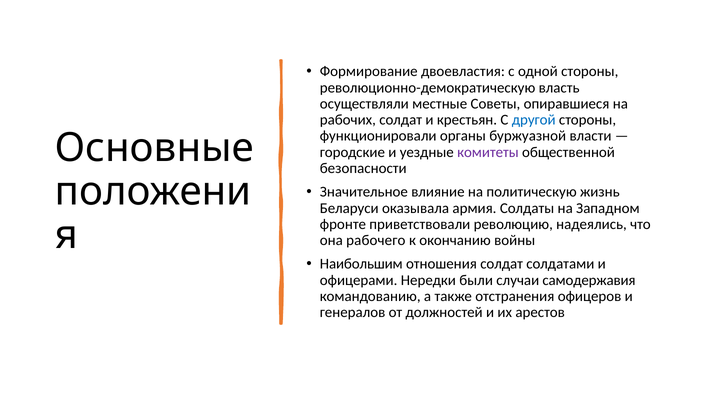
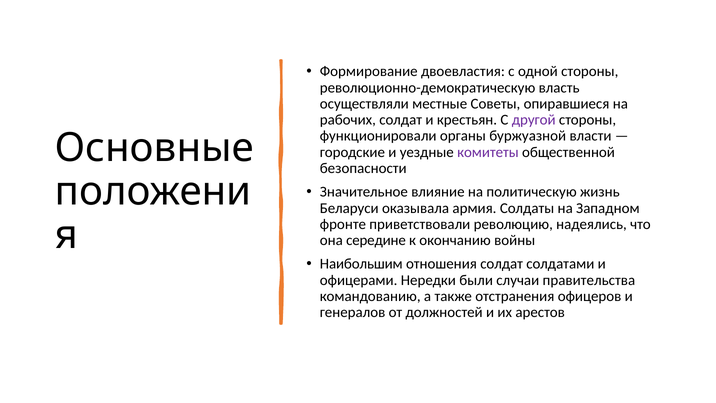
другой colour: blue -> purple
рабочего: рабочего -> середине
самодержавия: самодержавия -> правительства
